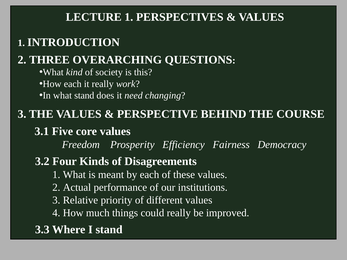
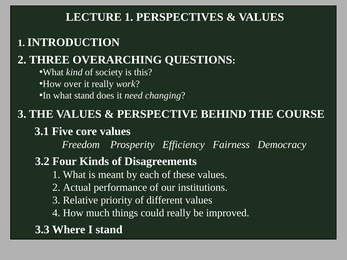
How each: each -> over
